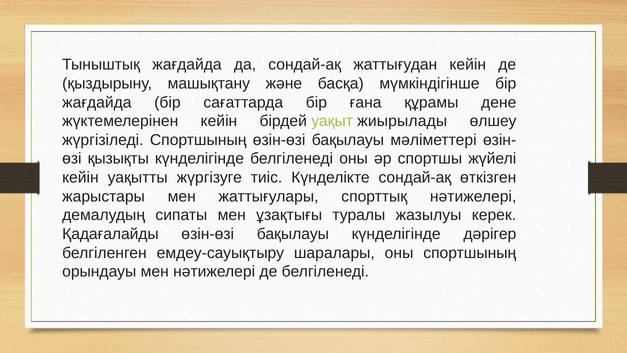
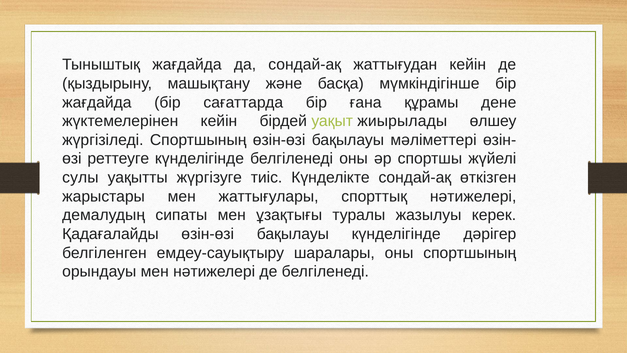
қызықты: қызықты -> реттеуге
кейін at (80, 177): кейін -> сулы
